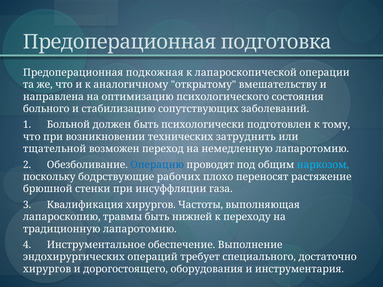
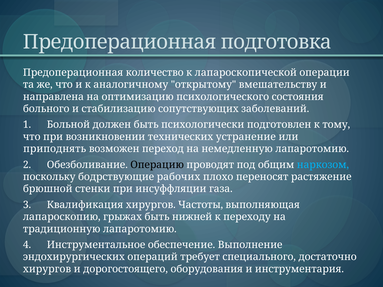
подкожная: подкожная -> количество
затруднить: затруднить -> устранение
тщательной: тщательной -> приподнять
Операцию colour: blue -> black
травмы: травмы -> грыжах
